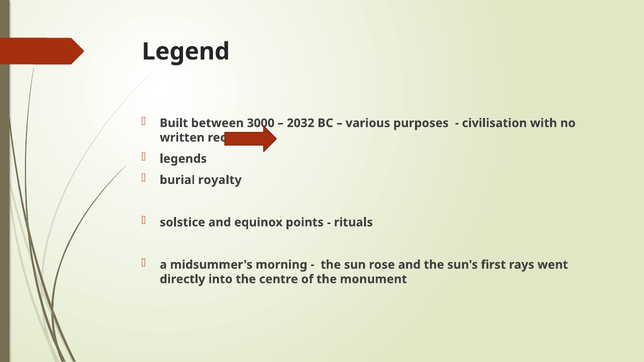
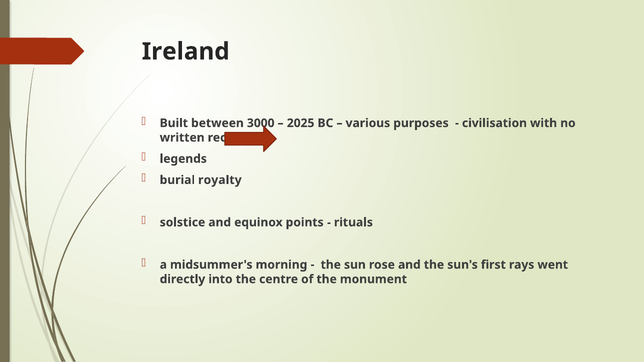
Legend: Legend -> Ireland
2032: 2032 -> 2025
